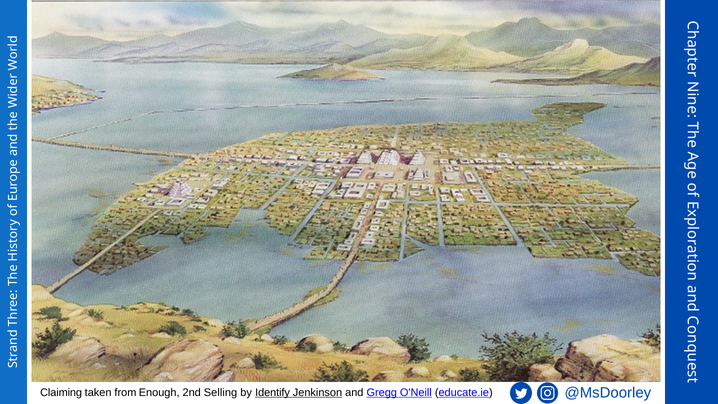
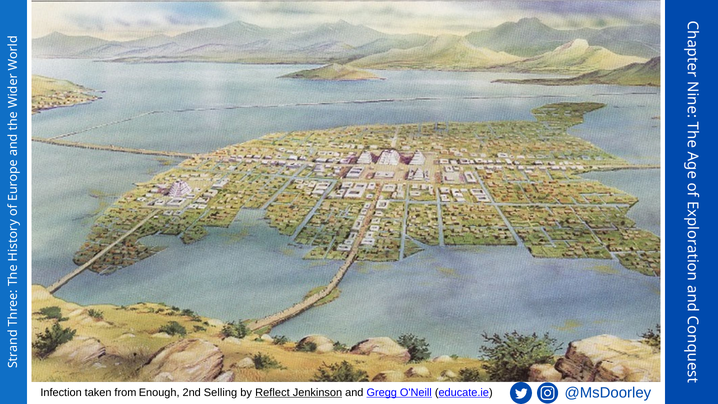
Claiming: Claiming -> Infection
Identify: Identify -> Reflect
